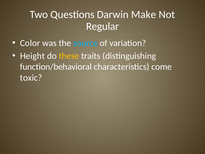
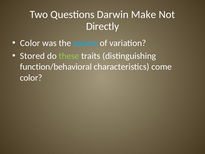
Regular: Regular -> Directly
Height: Height -> Stored
these colour: yellow -> light green
toxic at (31, 78): toxic -> color
